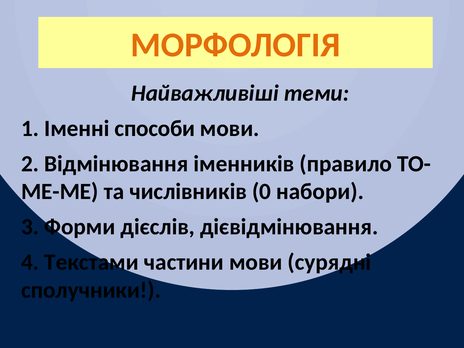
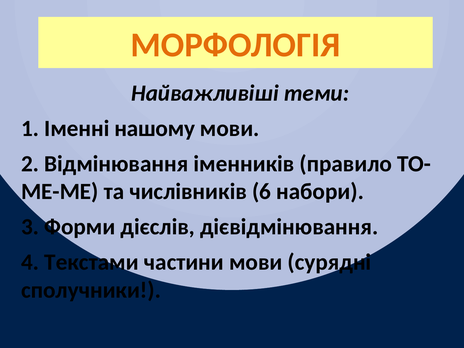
способи: способи -> нашому
0: 0 -> 6
